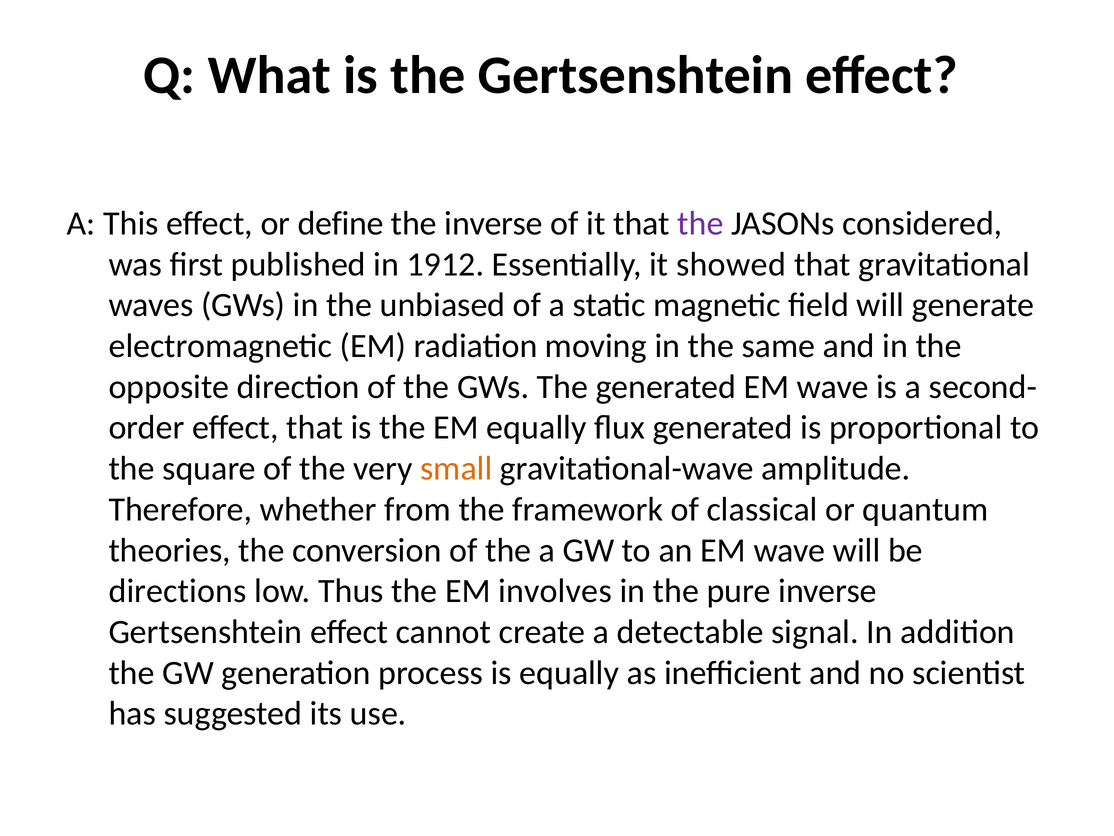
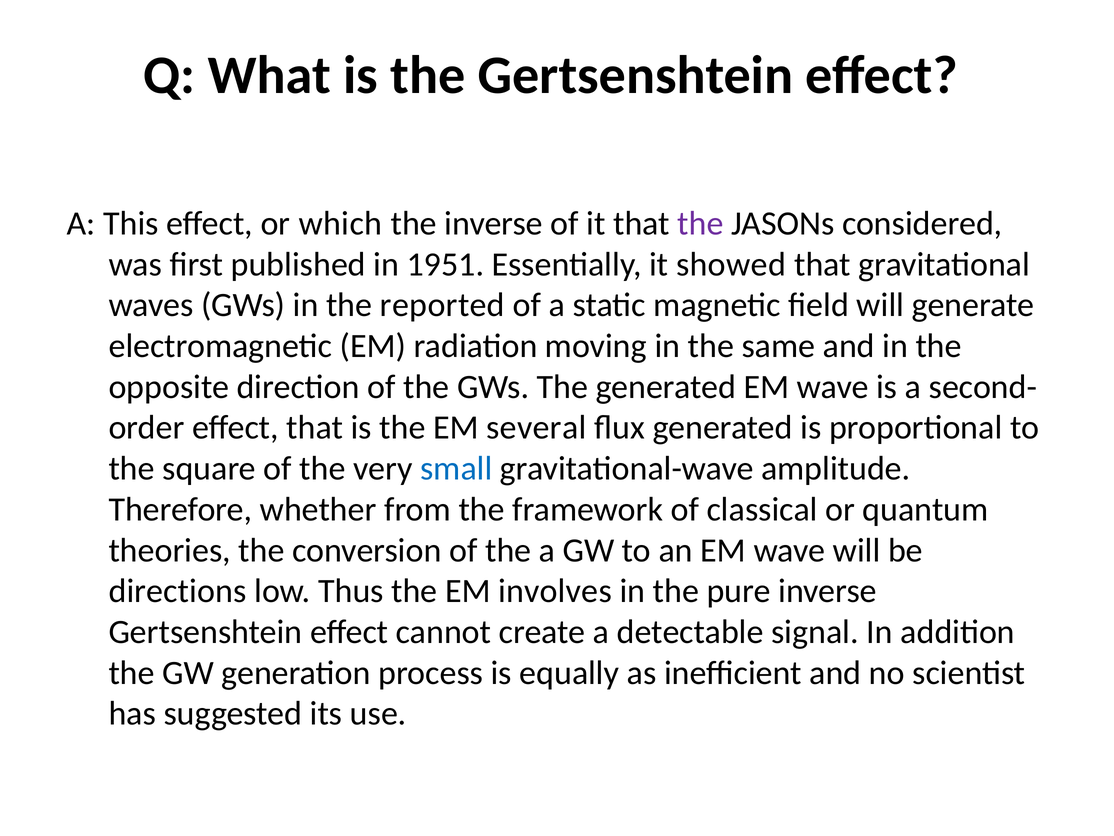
define: define -> which
1912: 1912 -> 1951
unbiased: unbiased -> reported
EM equally: equally -> several
small colour: orange -> blue
